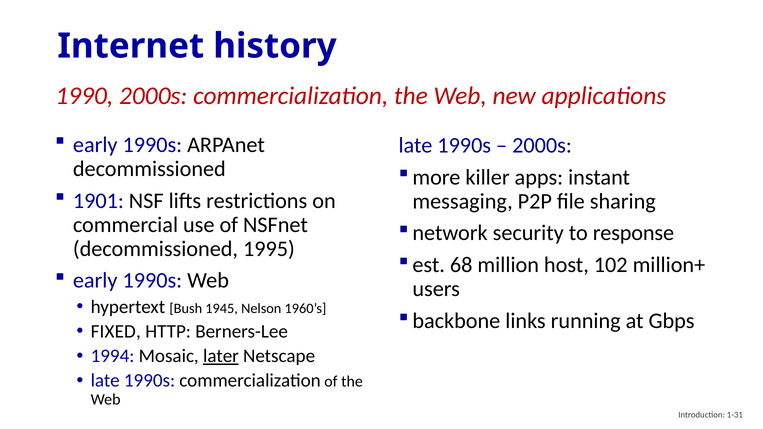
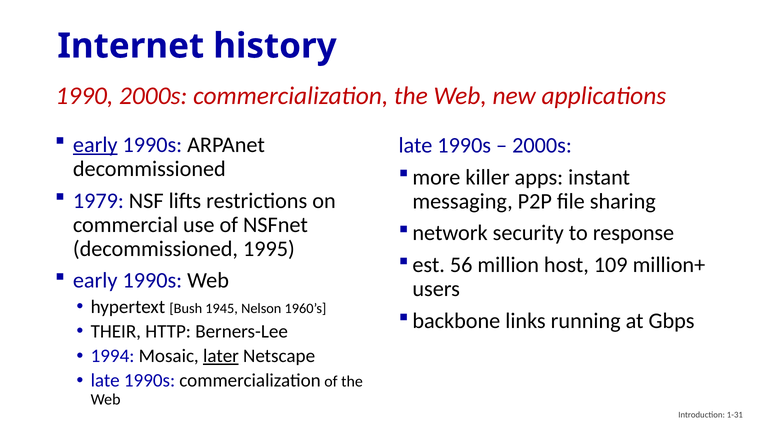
early at (95, 145) underline: none -> present
1901: 1901 -> 1979
68: 68 -> 56
102: 102 -> 109
FIXED: FIXED -> THEIR
